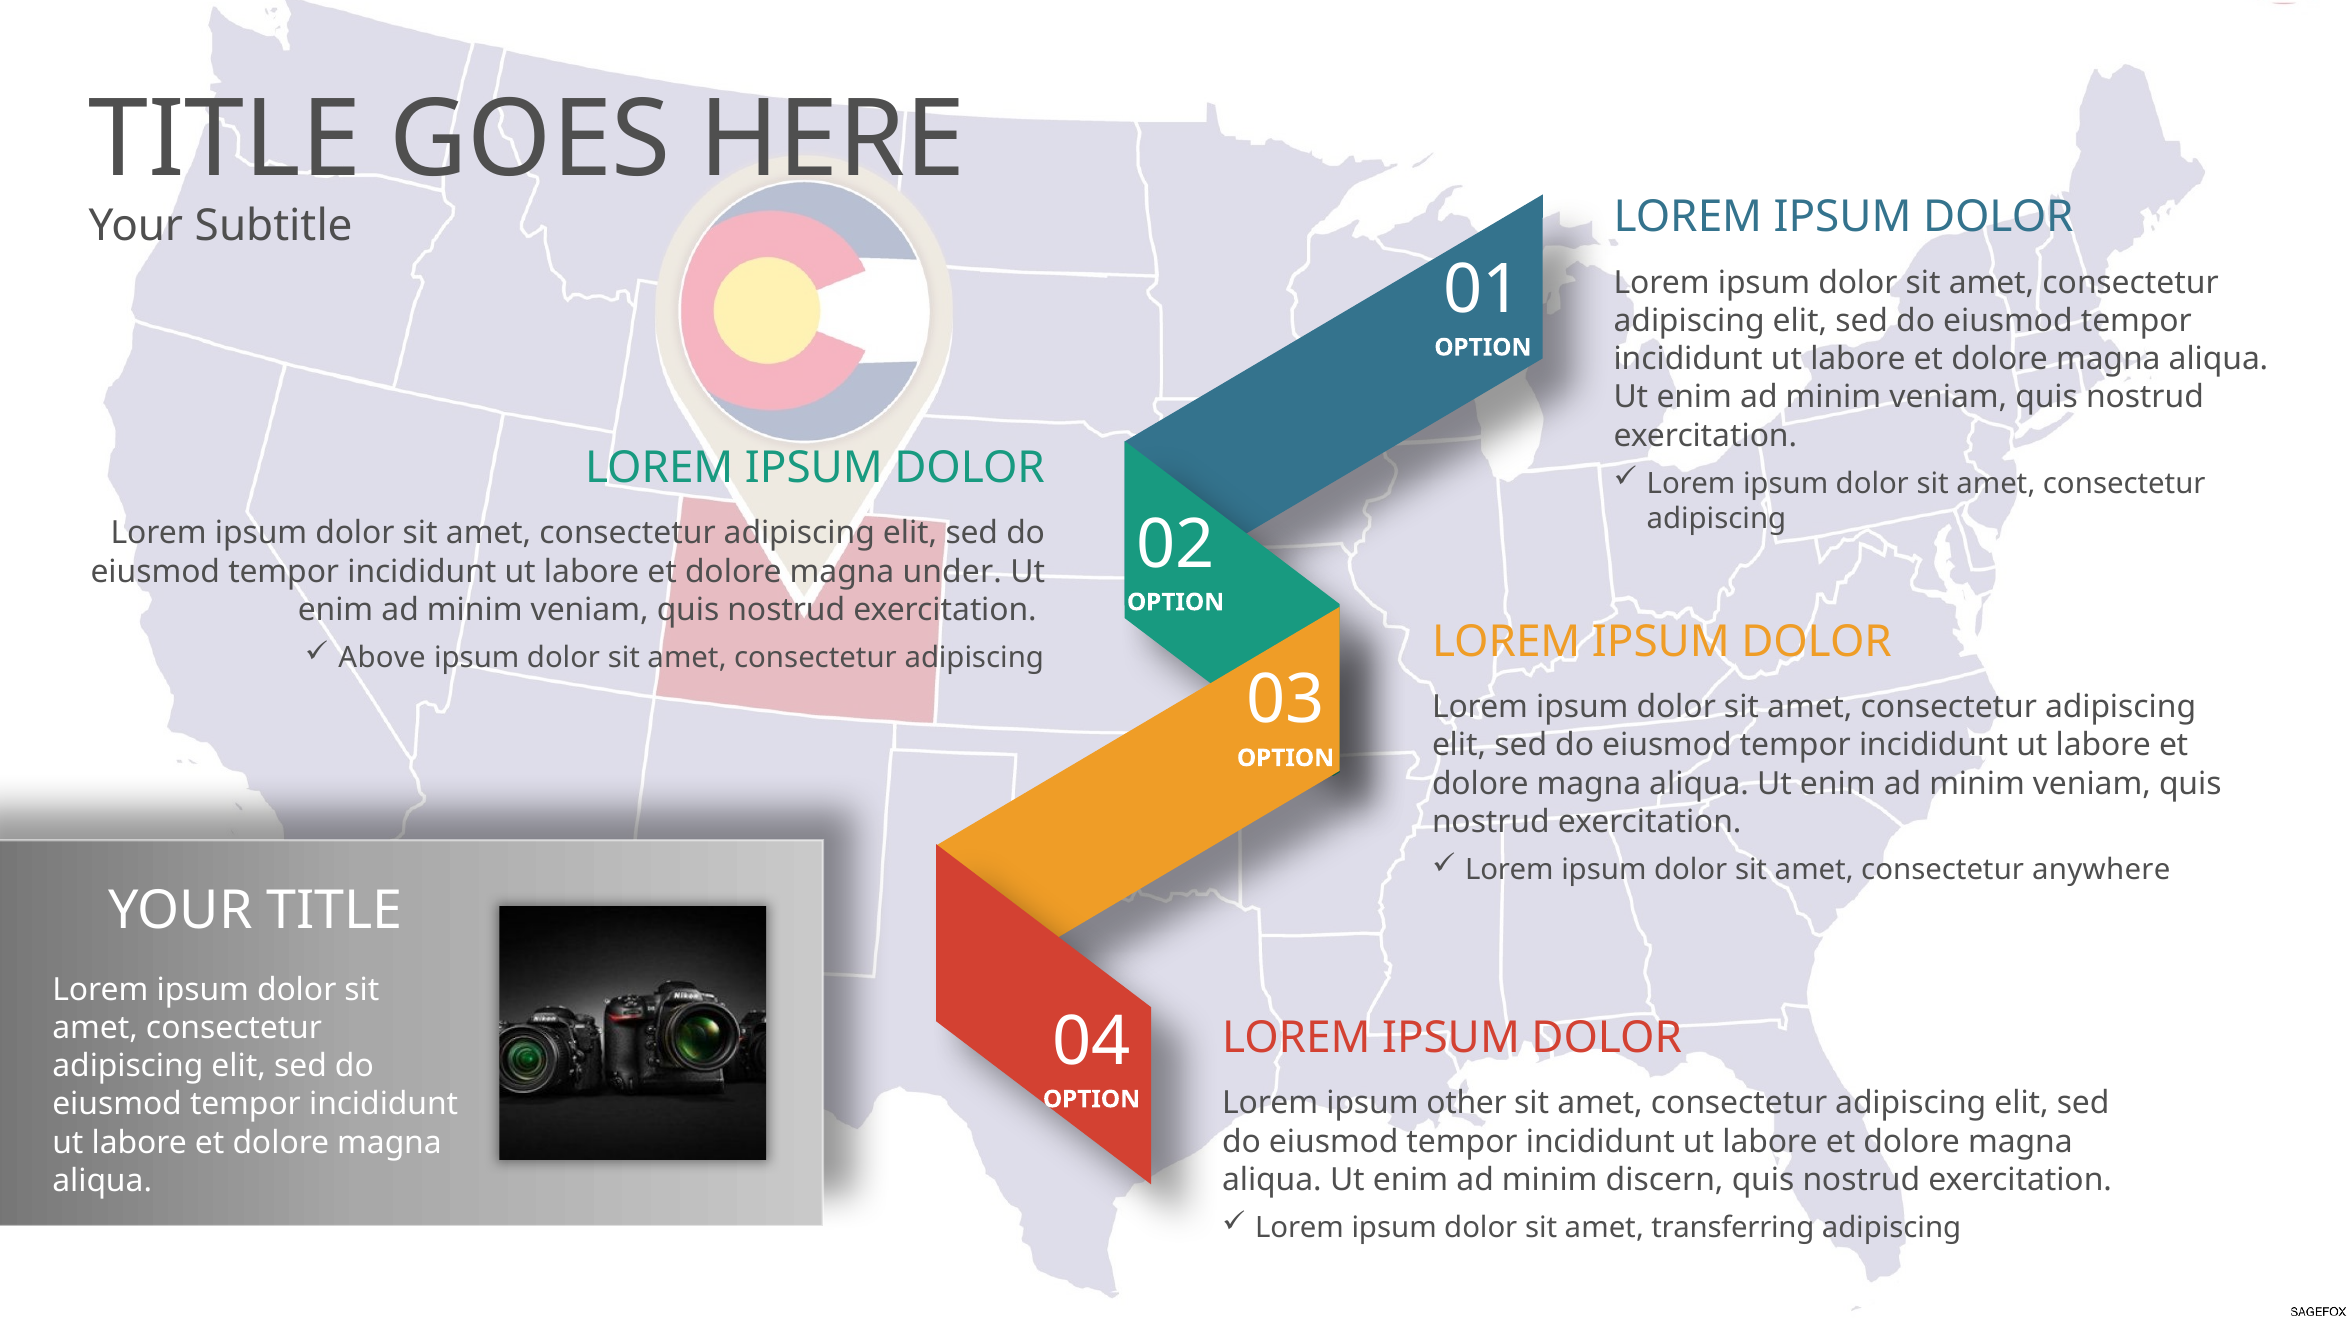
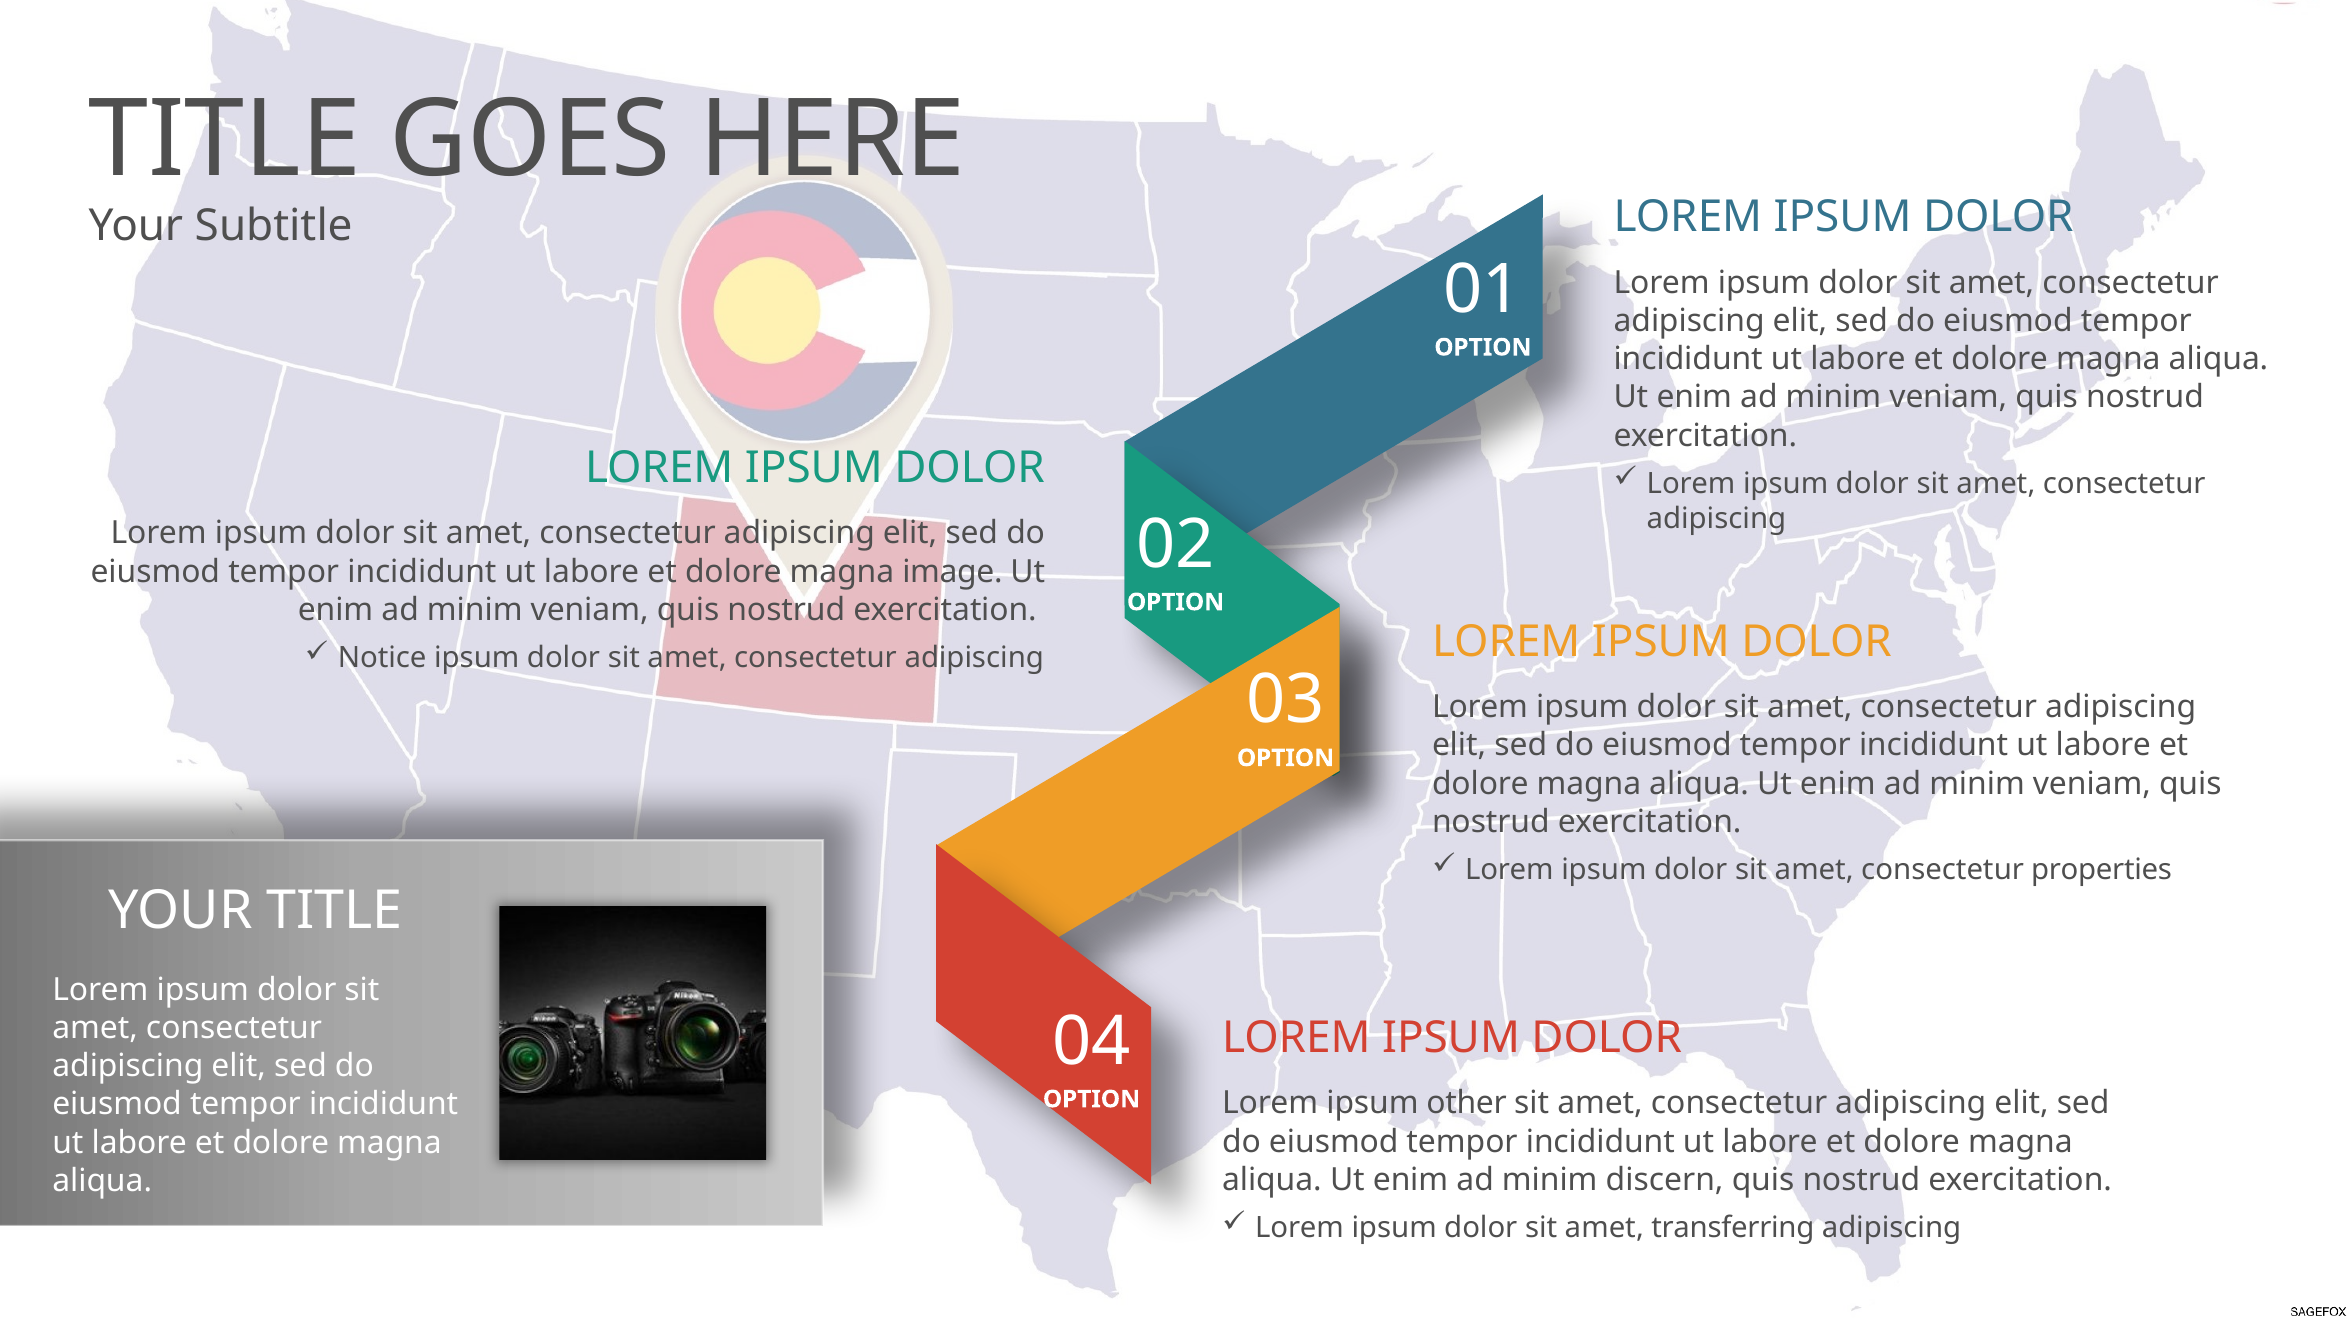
under: under -> image
Above: Above -> Notice
anywhere: anywhere -> properties
